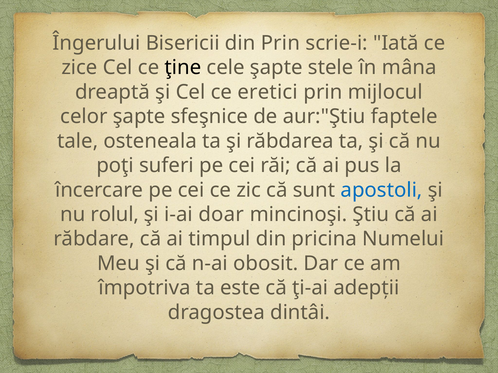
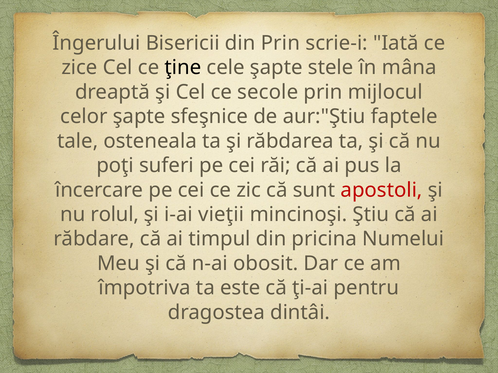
eretici: eretici -> secole
apostoli colour: blue -> red
doar: doar -> vieţii
adepții: adepții -> pentru
